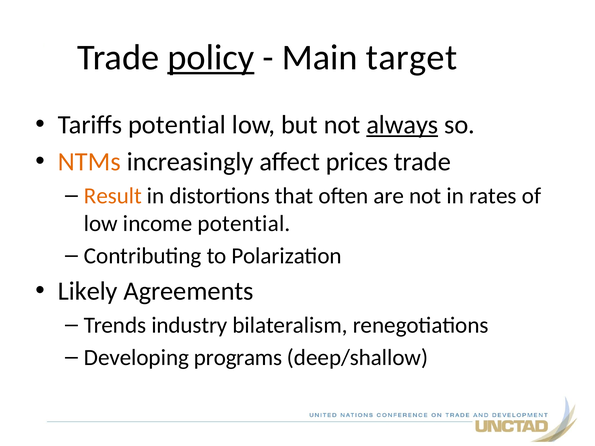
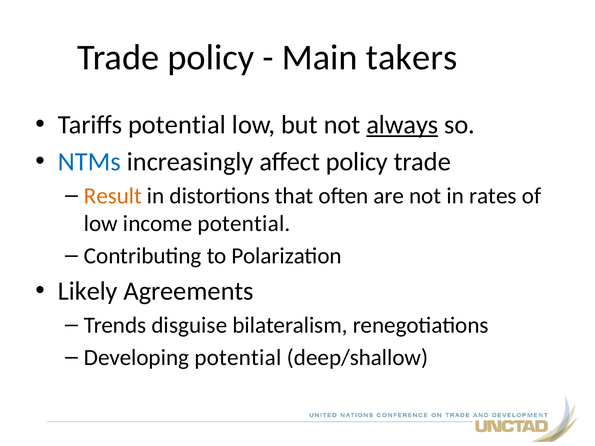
policy at (211, 58) underline: present -> none
target: target -> takers
NTMs colour: orange -> blue
affect prices: prices -> policy
industry: industry -> disguise
Developing programs: programs -> potential
